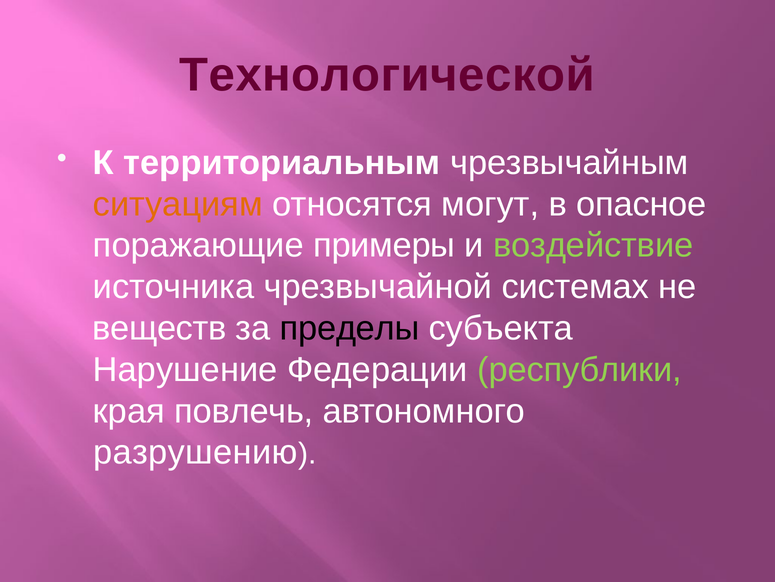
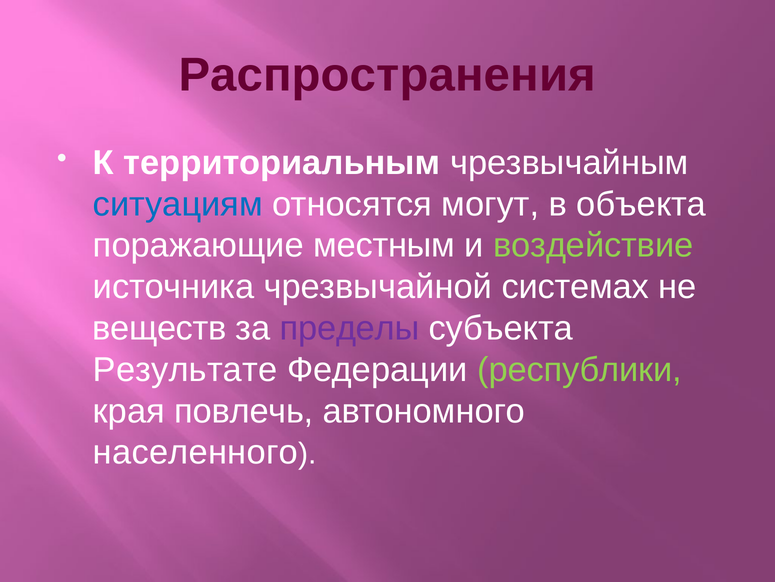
Технологической: Технологической -> Распространения
ситуациям colour: orange -> blue
опасное: опасное -> объекта
примеры: примеры -> местным
пределы colour: black -> purple
Нарушение: Нарушение -> Результате
разрушению: разрушению -> населенного
